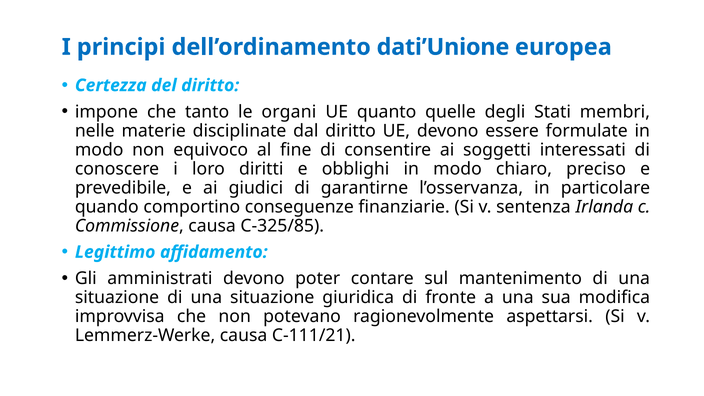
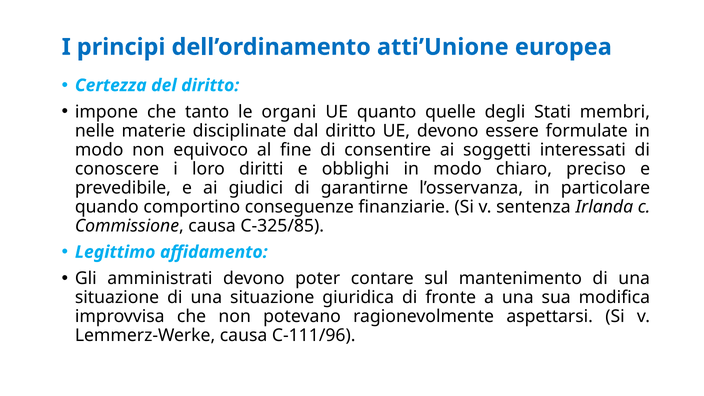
dati’Unione: dati’Unione -> atti’Unione
C-111/21: C-111/21 -> C-111/96
